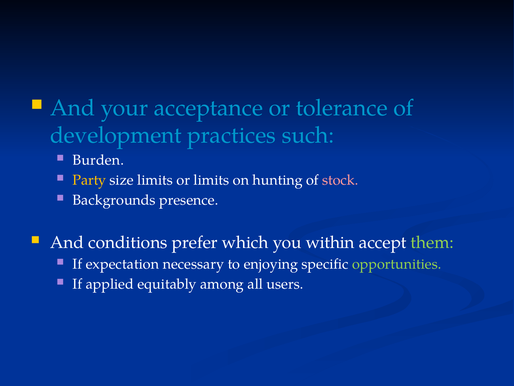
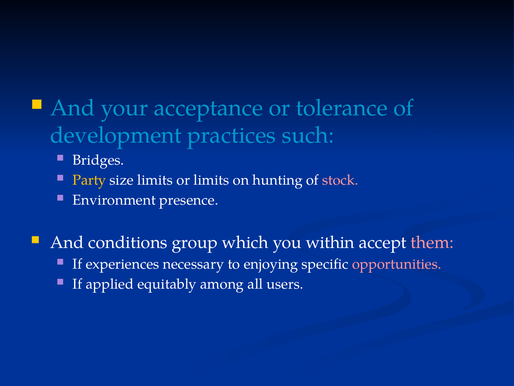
Burden: Burden -> Bridges
Backgrounds: Backgrounds -> Environment
prefer: prefer -> group
them colour: light green -> pink
expectation: expectation -> experiences
opportunities colour: light green -> pink
